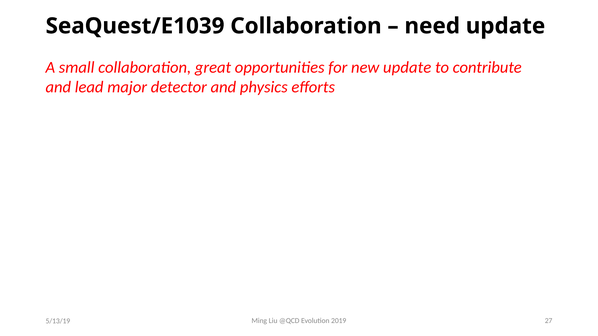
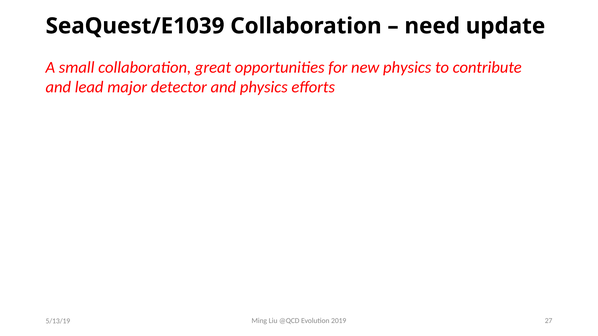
new update: update -> physics
